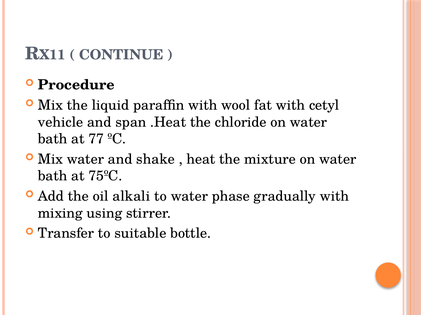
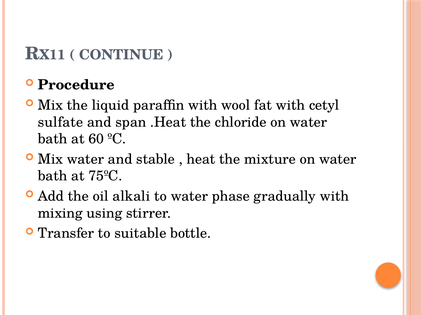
vehicle: vehicle -> sulfate
77: 77 -> 60
shake: shake -> stable
